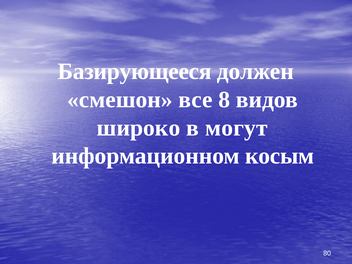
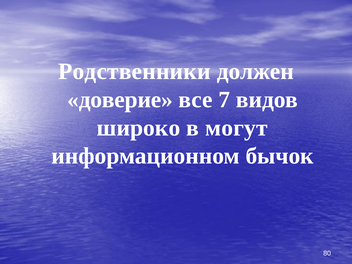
Базирующееся: Базирующееся -> Родственники
смешон: смешон -> доверие
8: 8 -> 7
косым: косым -> бычок
